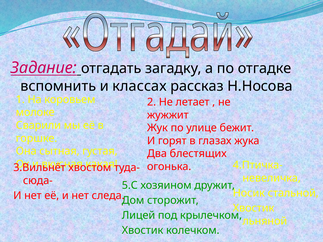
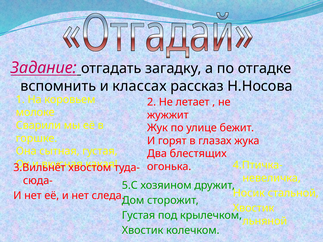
Лицей at (138, 216): Лицей -> Густая
